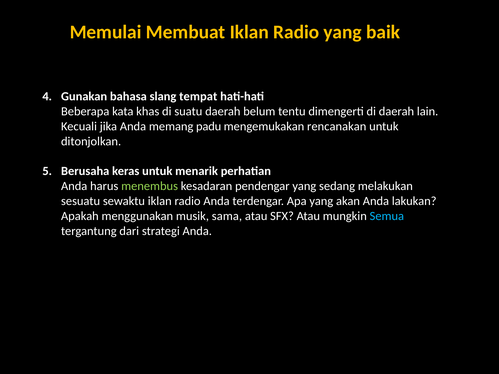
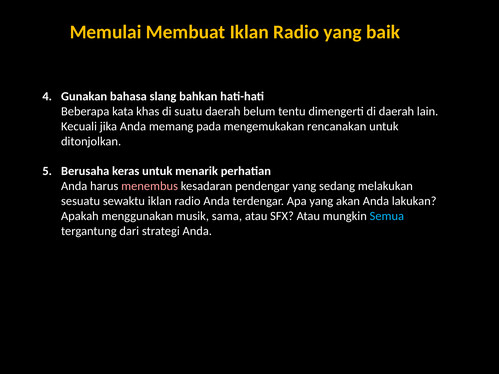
tempat: tempat -> bahkan
padu: padu -> pada
menembus colour: light green -> pink
